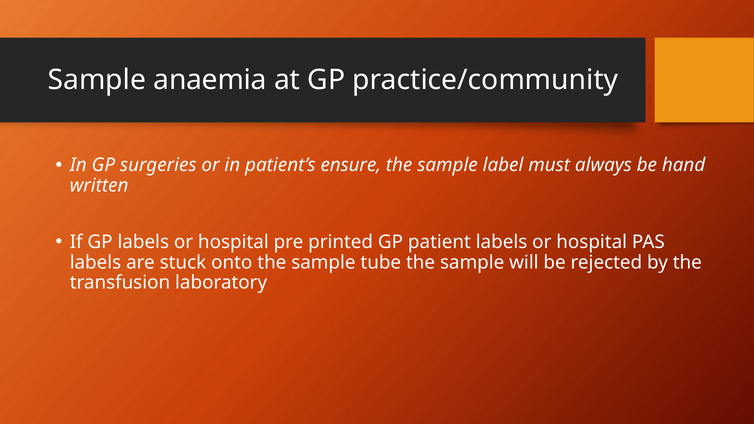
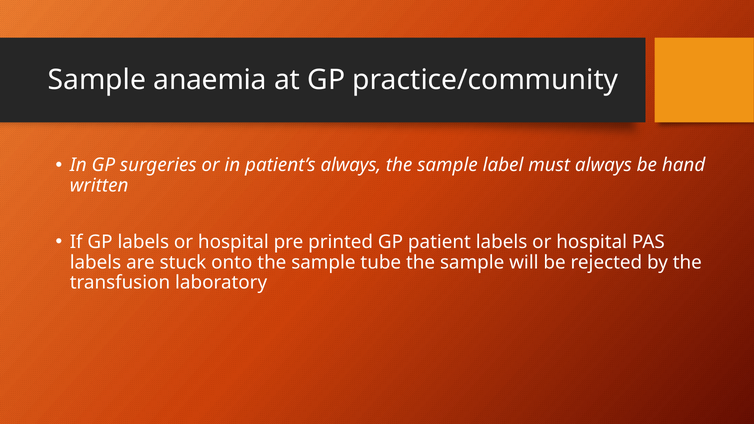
patient’s ensure: ensure -> always
